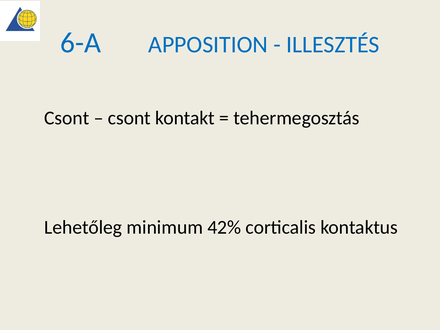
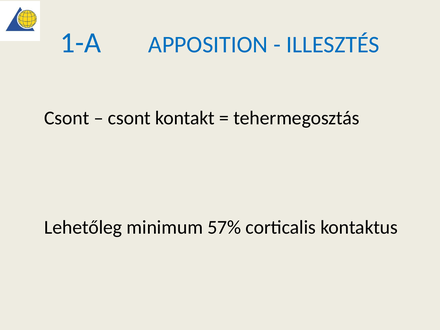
6-A: 6-A -> 1-A
42%: 42% -> 57%
